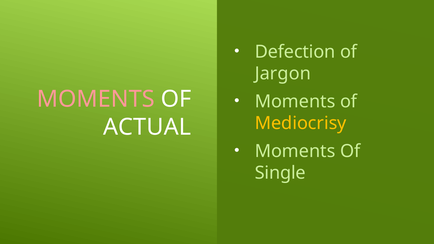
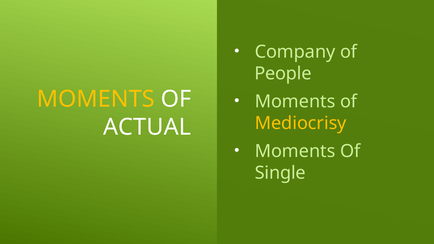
Defection: Defection -> Company
Jargon: Jargon -> People
MOMENTS at (96, 99) colour: pink -> yellow
